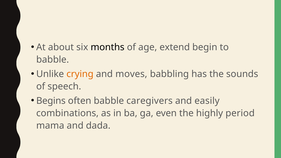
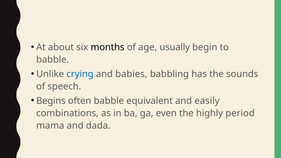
extend: extend -> usually
crying colour: orange -> blue
moves: moves -> babies
caregivers: caregivers -> equivalent
